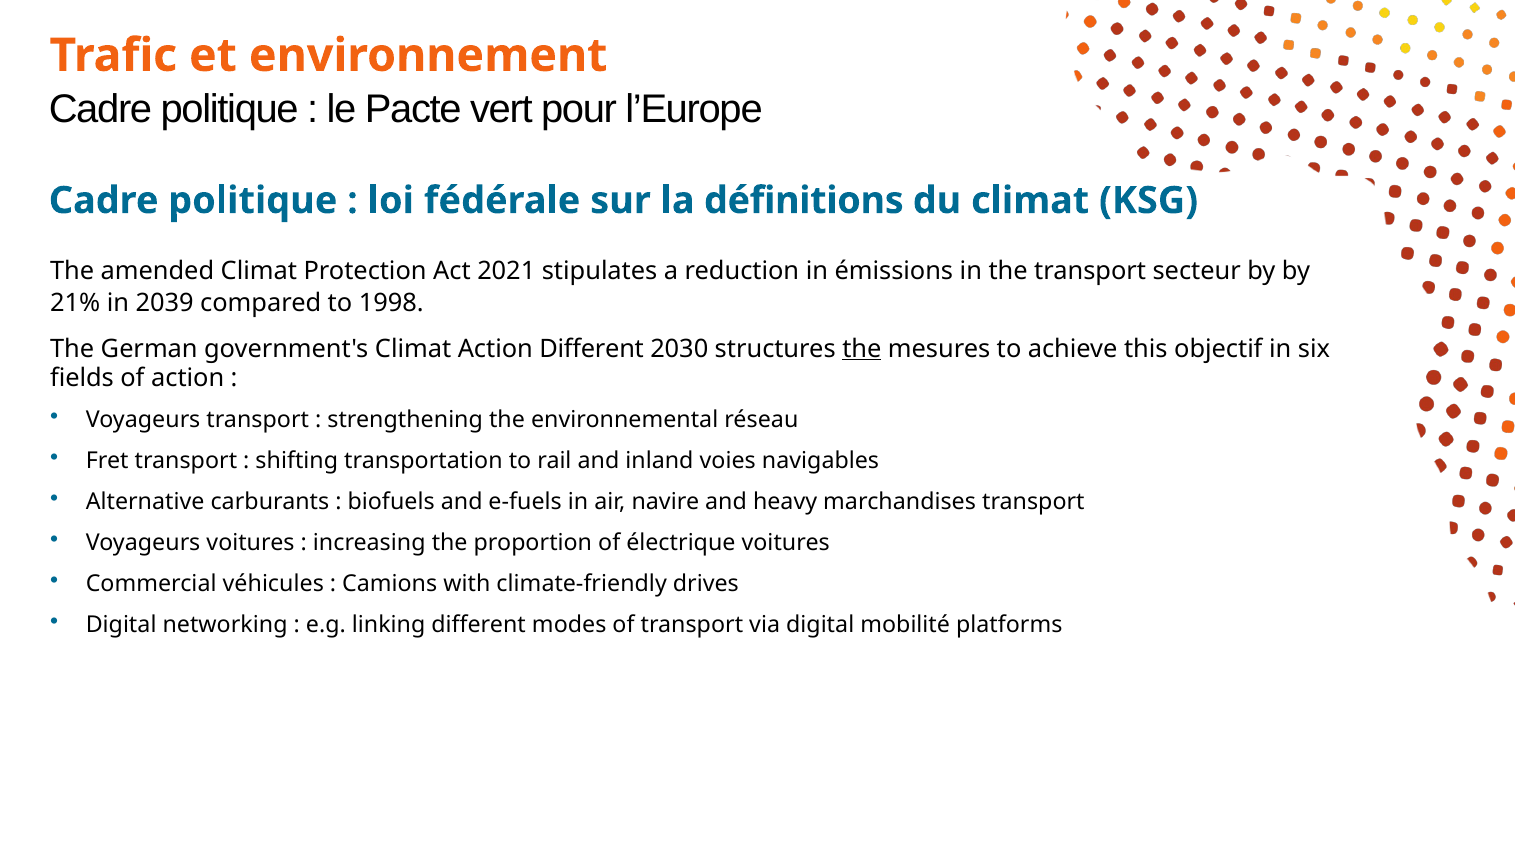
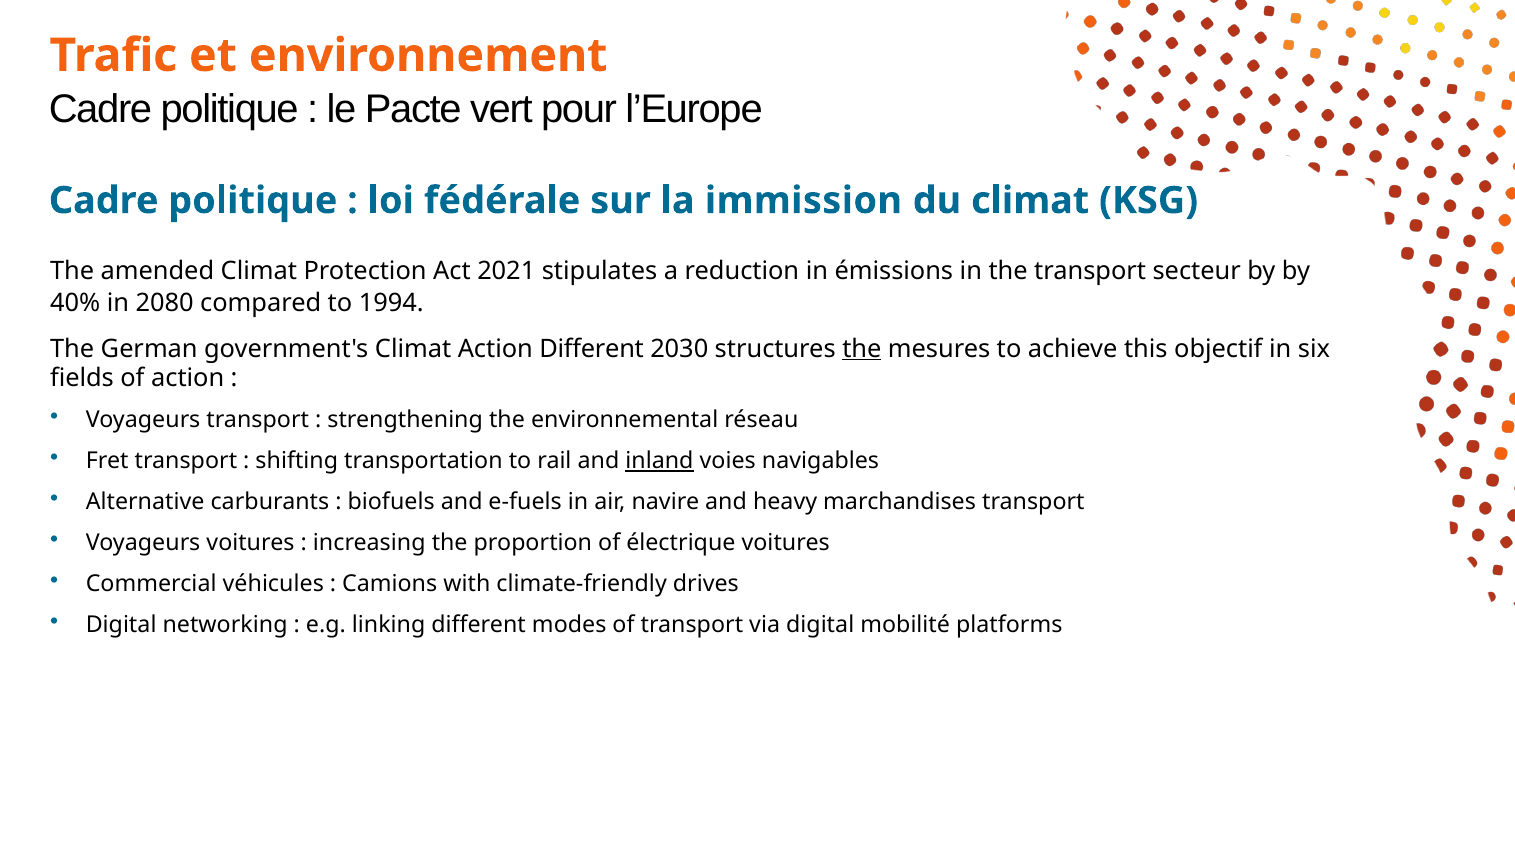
définitions: définitions -> immission
21%: 21% -> 40%
2039: 2039 -> 2080
1998: 1998 -> 1994
inland underline: none -> present
